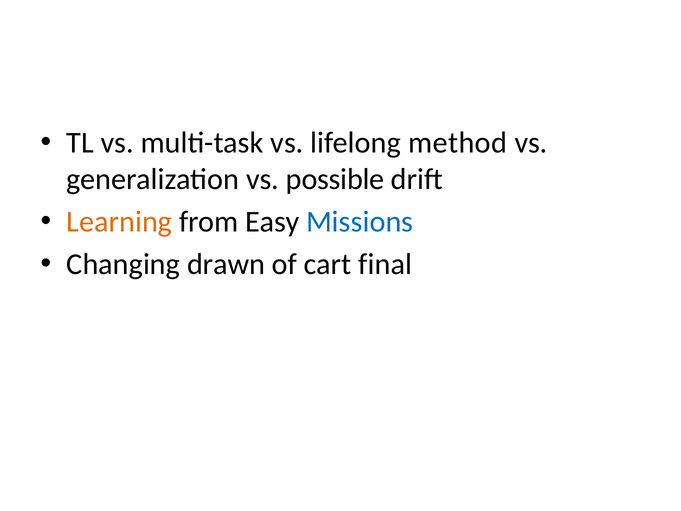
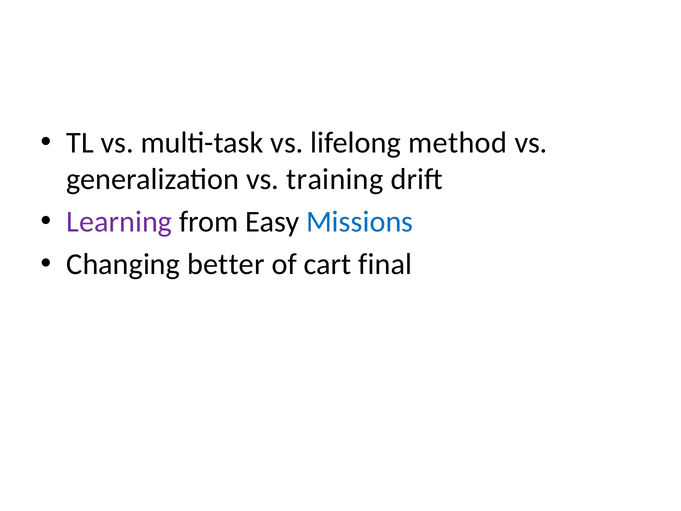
possible: possible -> training
Learning colour: orange -> purple
drawn: drawn -> better
